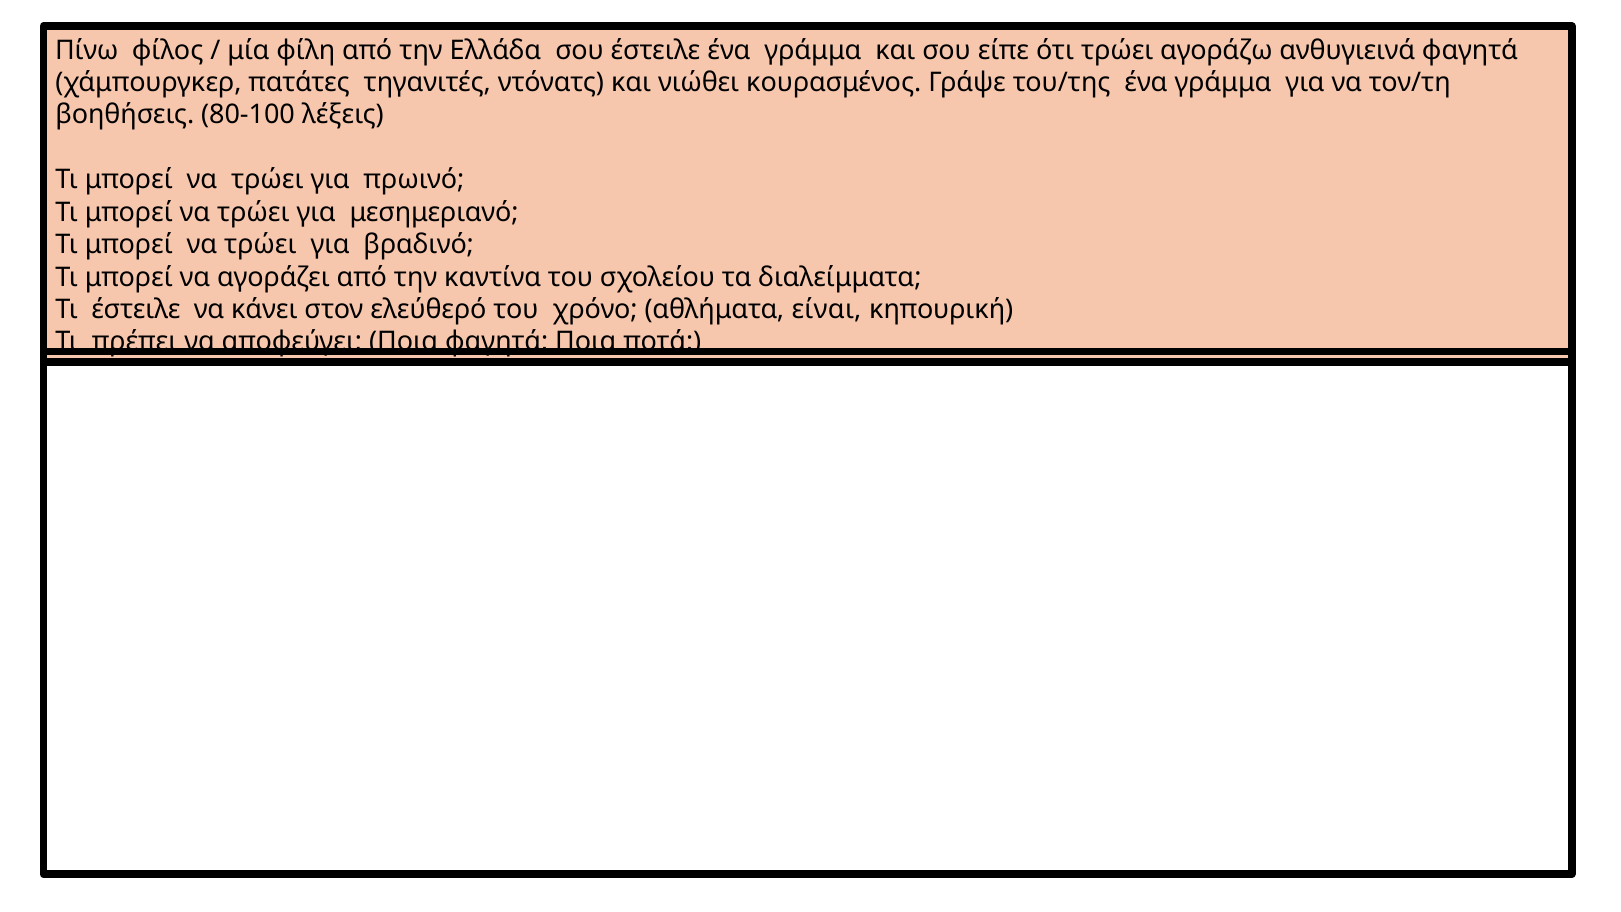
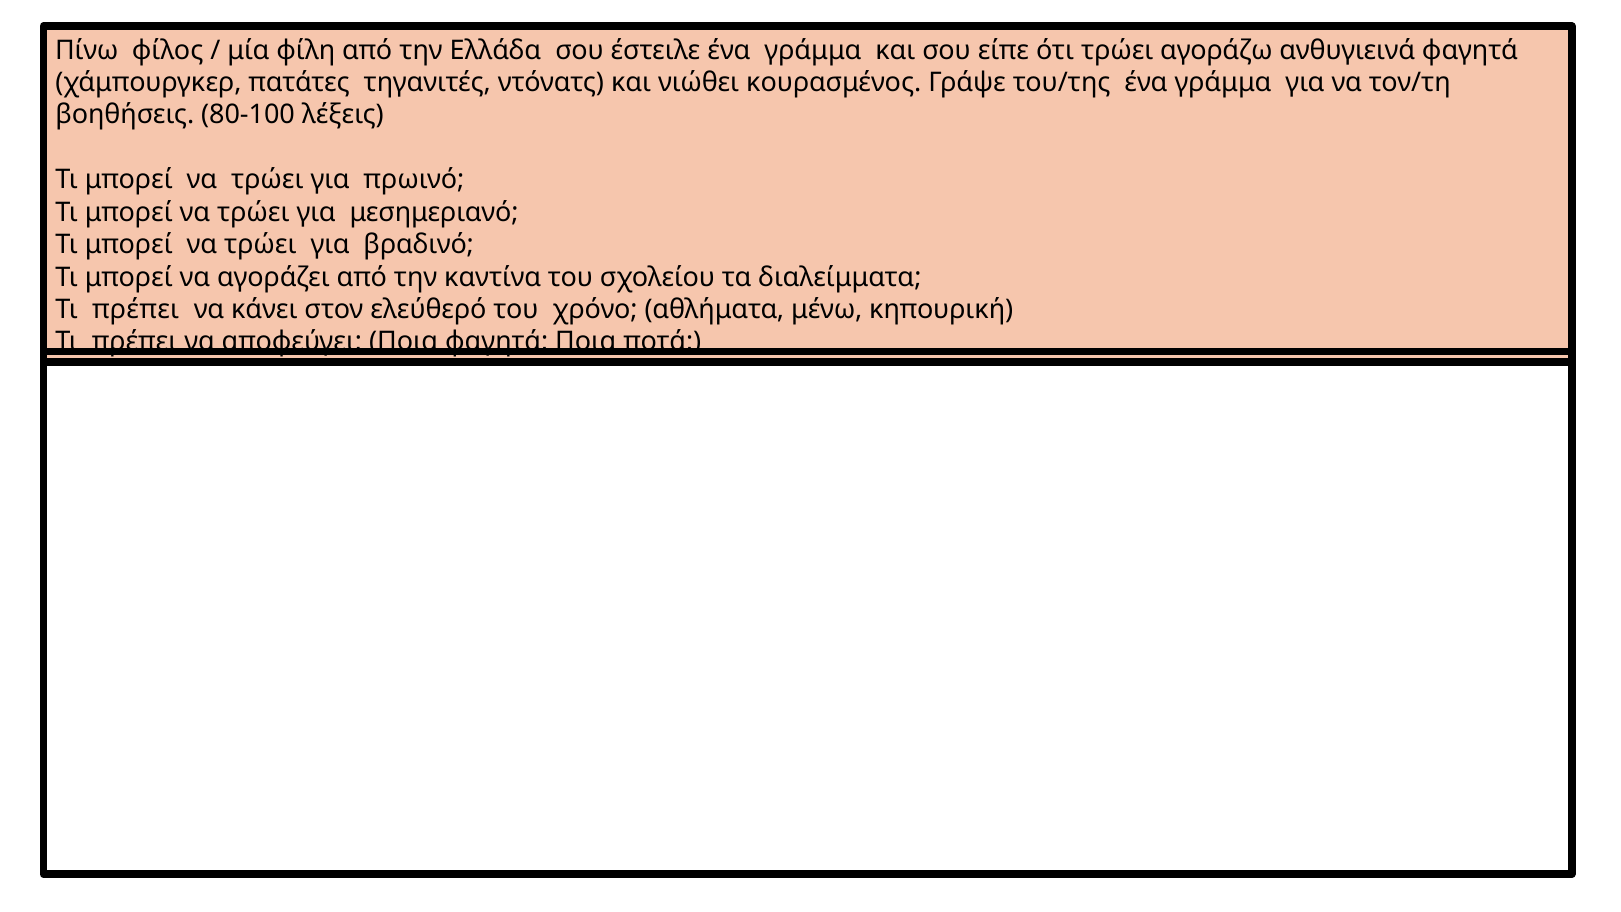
έστειλε at (136, 309): έστειλε -> πρέπει
είναι: είναι -> μένω
